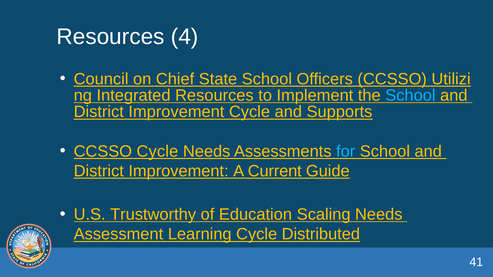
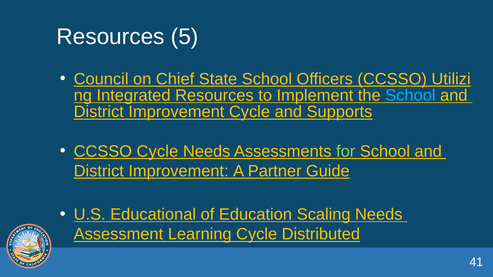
4: 4 -> 5
for colour: light blue -> light green
Current: Current -> Partner
Trustworthy: Trustworthy -> Educational
